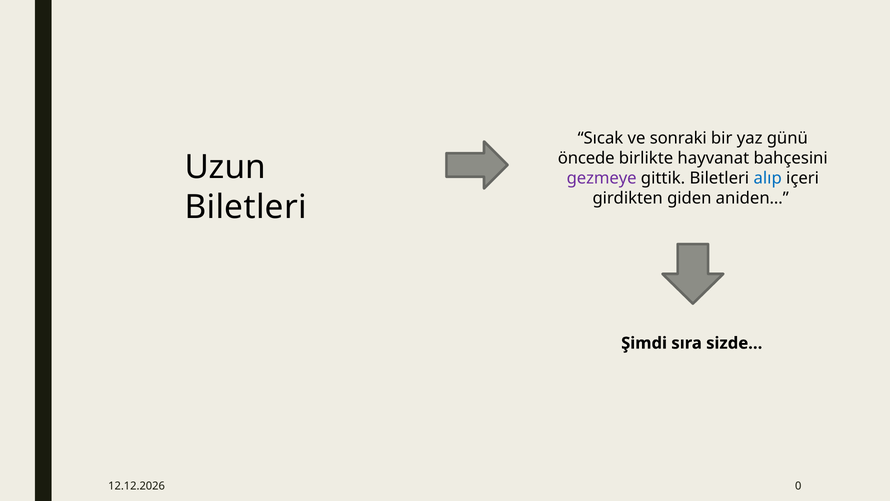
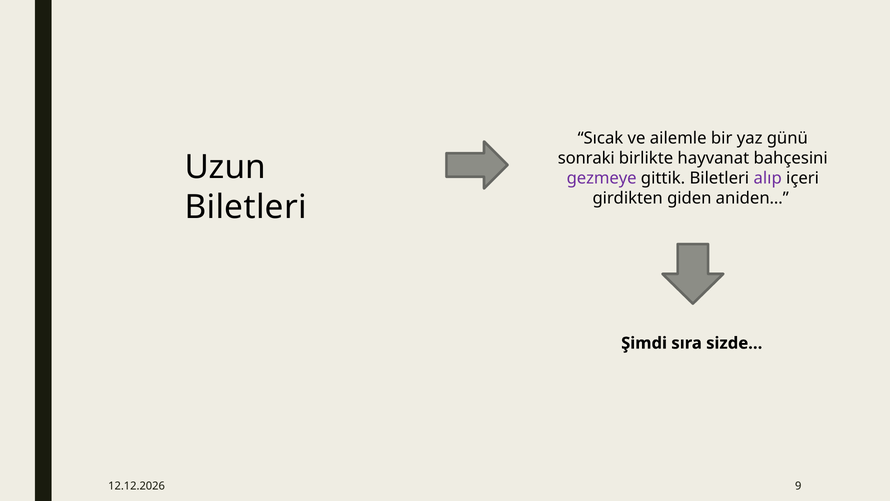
sonraki: sonraki -> ailemle
öncede: öncede -> sonraki
alıp colour: blue -> purple
0: 0 -> 9
